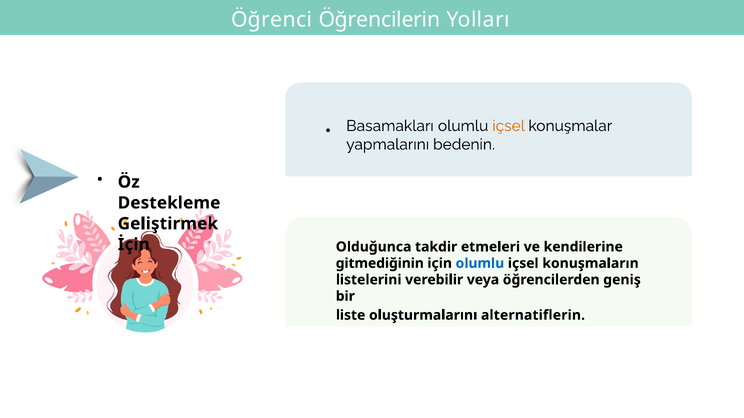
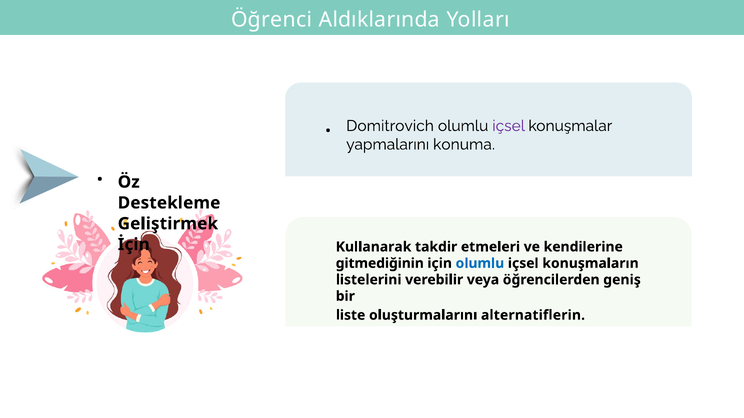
Öğrencilerin: Öğrencilerin -> Aldıklarında
Basamakları: Basamakları -> Domitrovich
içsel at (509, 126) colour: orange -> purple
bedenin: bedenin -> konuma
Olduğunca: Olduğunca -> Kullanarak
